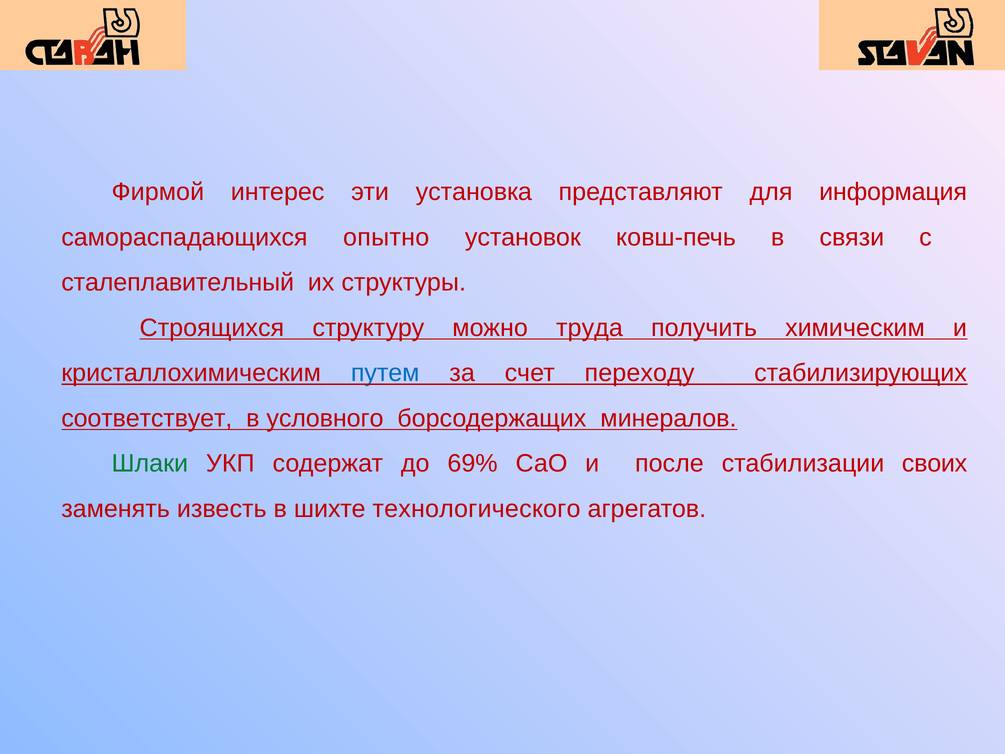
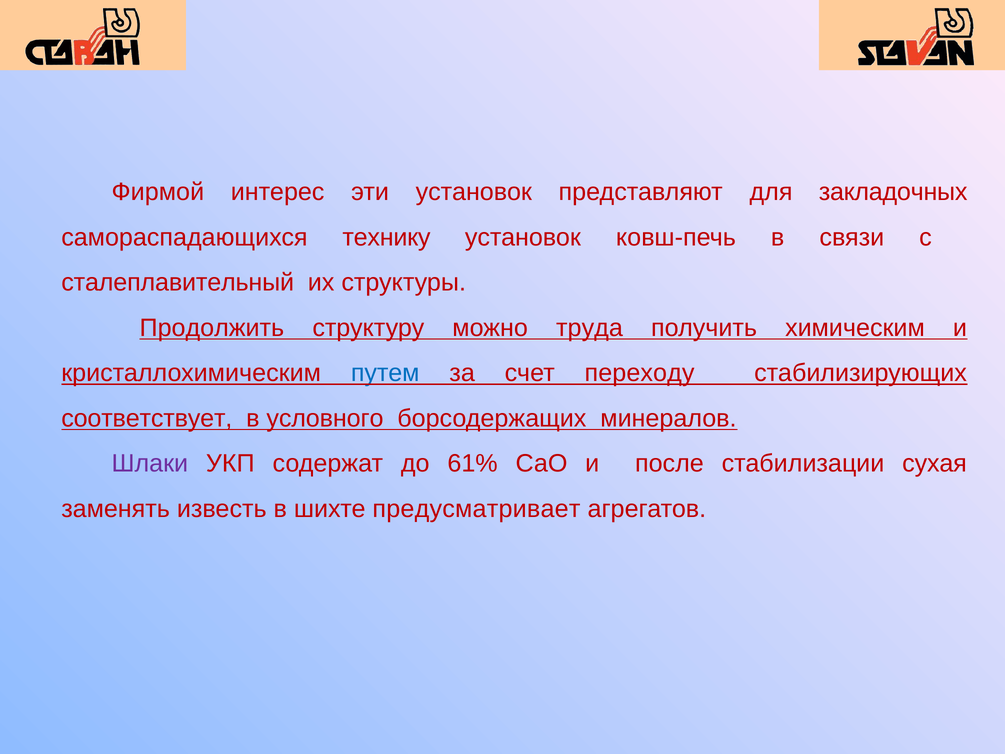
эти установка: установка -> установок
информация: информация -> закладочных
опытно: опытно -> технику
Строящихся: Строящихся -> Продолжить
Шлаки colour: green -> purple
69%: 69% -> 61%
своих: своих -> сухая
технологического: технологического -> предусматривает
